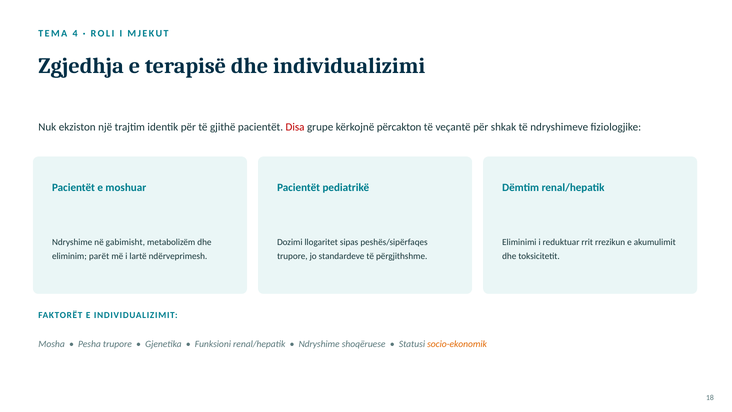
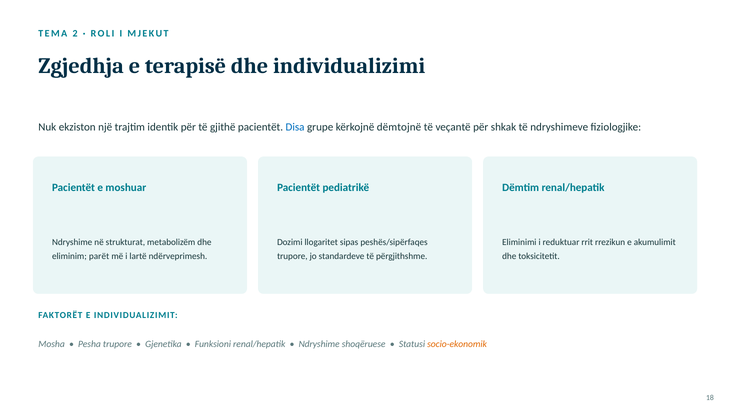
4: 4 -> 2
Disa colour: red -> blue
përcakton: përcakton -> dëmtojnë
gabimisht: gabimisht -> strukturat
